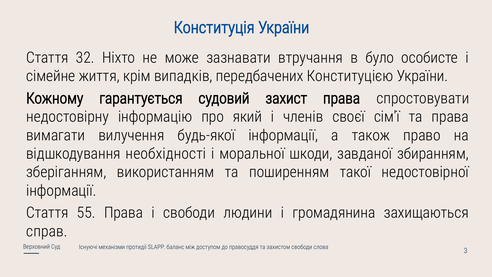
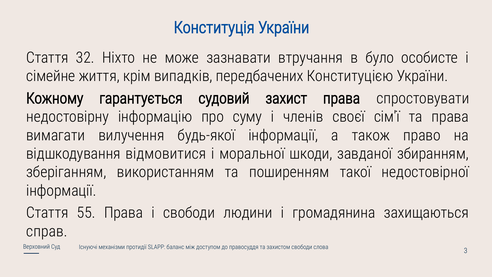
який: який -> суму
необхідності: необхідності -> відмовитися
